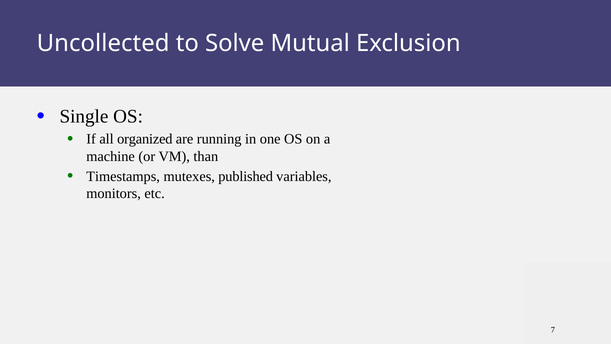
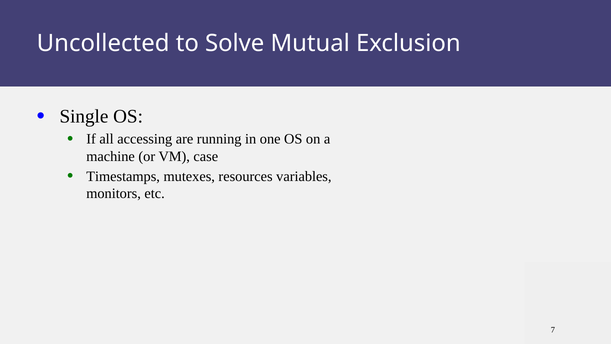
organized: organized -> accessing
than: than -> case
published: published -> resources
